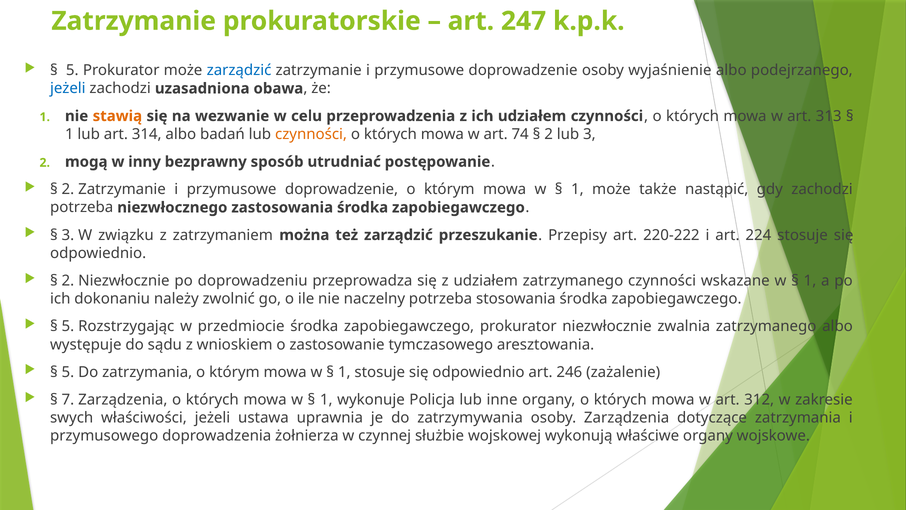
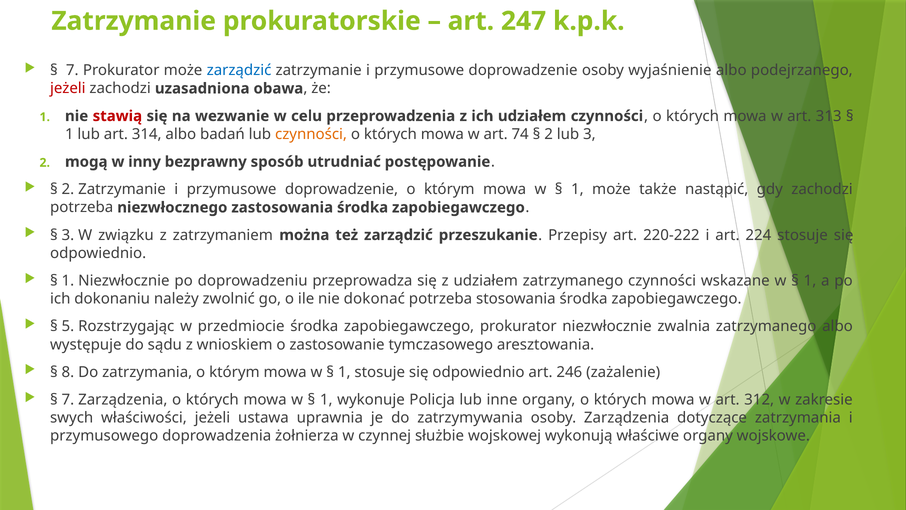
5 at (72, 70): 5 -> 7
jeżeli at (68, 88) colour: blue -> red
stawią colour: orange -> red
2 at (68, 281): 2 -> 1
naczelny: naczelny -> dokonać
5 at (68, 372): 5 -> 8
